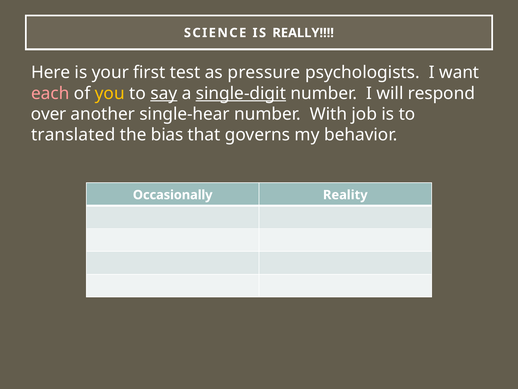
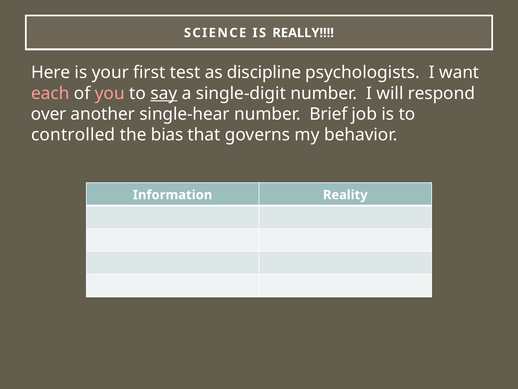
pressure: pressure -> discipline
you colour: yellow -> pink
single-digit underline: present -> none
With: With -> Brief
translated: translated -> controlled
Occasionally: Occasionally -> Information
